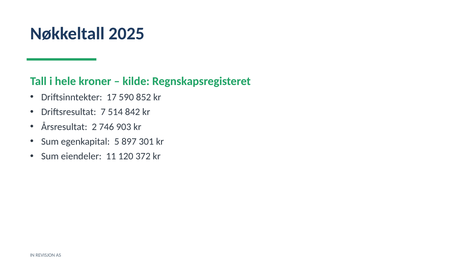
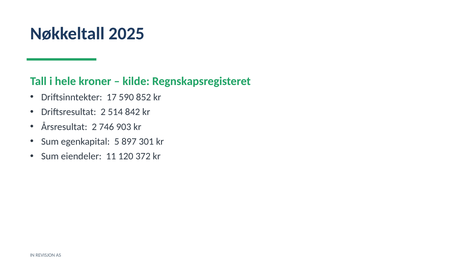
Driftsresultat 7: 7 -> 2
